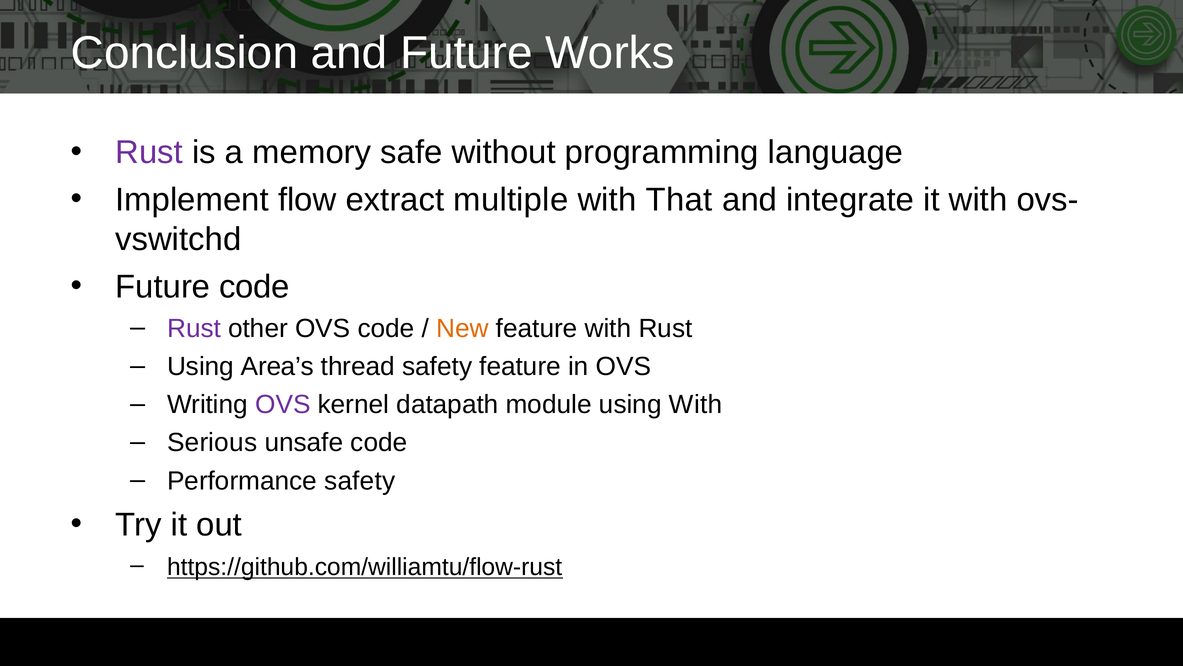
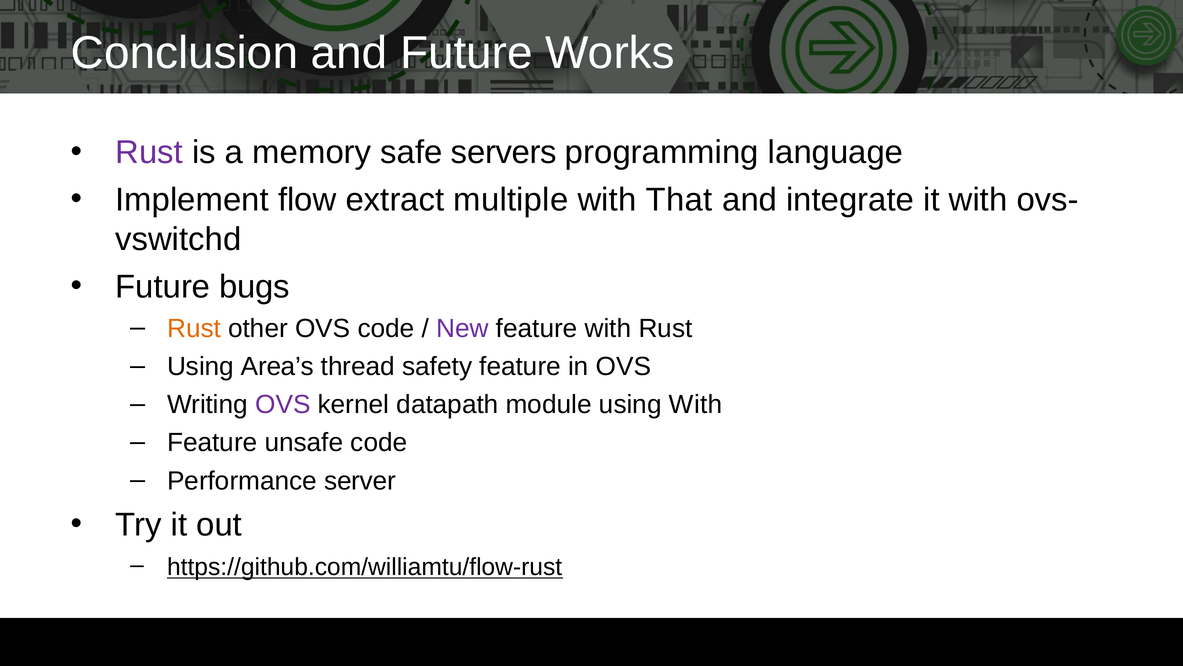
without: without -> servers
Future code: code -> bugs
Rust at (194, 328) colour: purple -> orange
New colour: orange -> purple
Serious at (212, 442): Serious -> Feature
Performance safety: safety -> server
